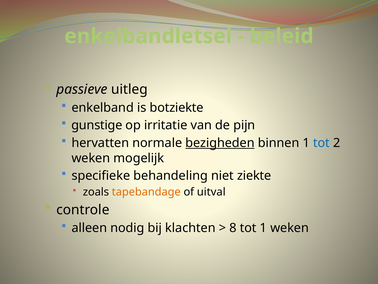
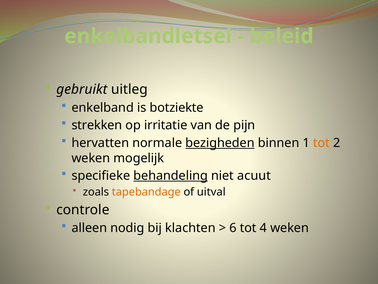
passieve: passieve -> gebruikt
gunstige: gunstige -> strekken
tot at (321, 143) colour: blue -> orange
behandeling underline: none -> present
ziekte: ziekte -> acuut
8: 8 -> 6
tot 1: 1 -> 4
